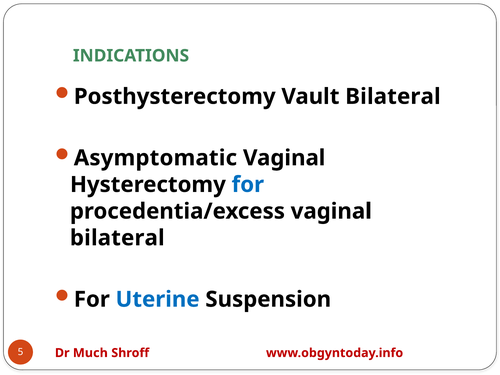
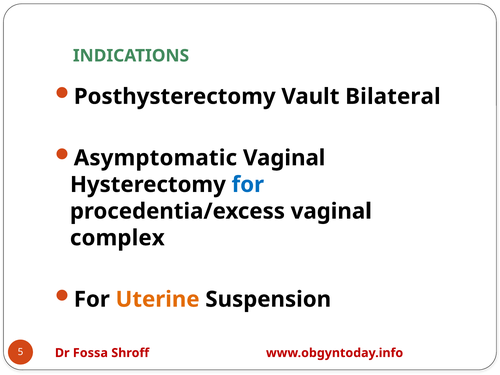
bilateral at (117, 238): bilateral -> complex
Uterine colour: blue -> orange
Much: Much -> Fossa
